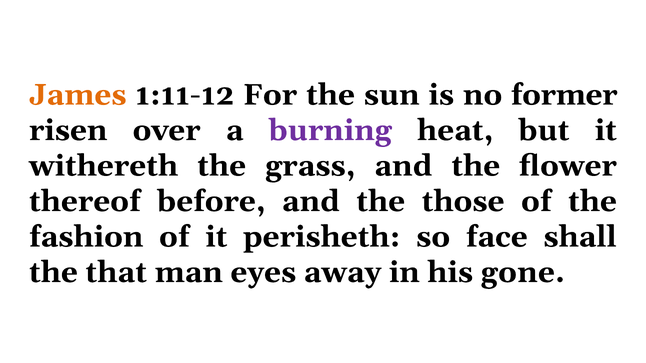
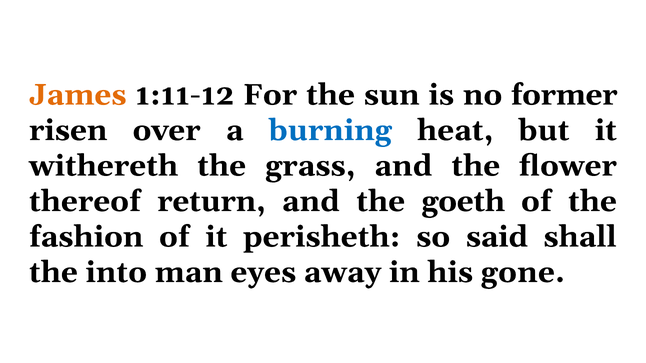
burning colour: purple -> blue
before: before -> return
those: those -> goeth
face: face -> said
that: that -> into
